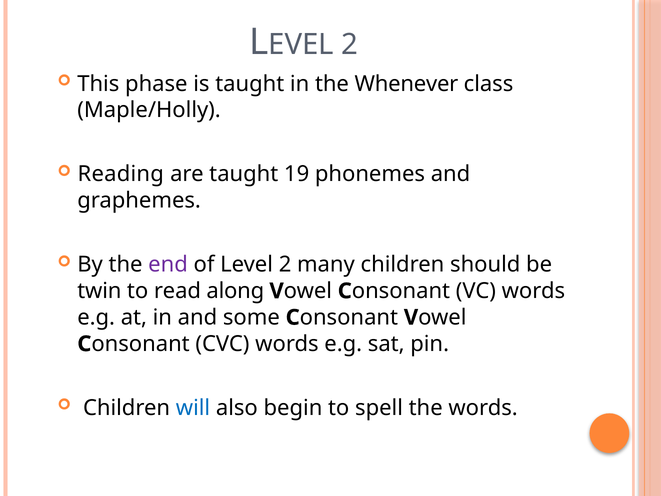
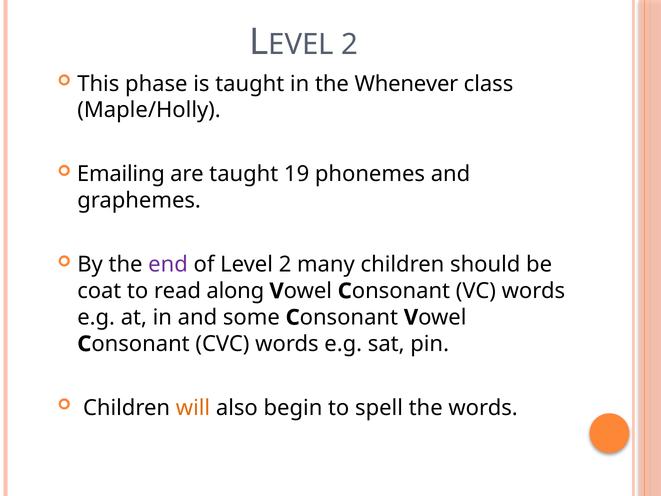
Reading: Reading -> Emailing
twin: twin -> coat
will colour: blue -> orange
